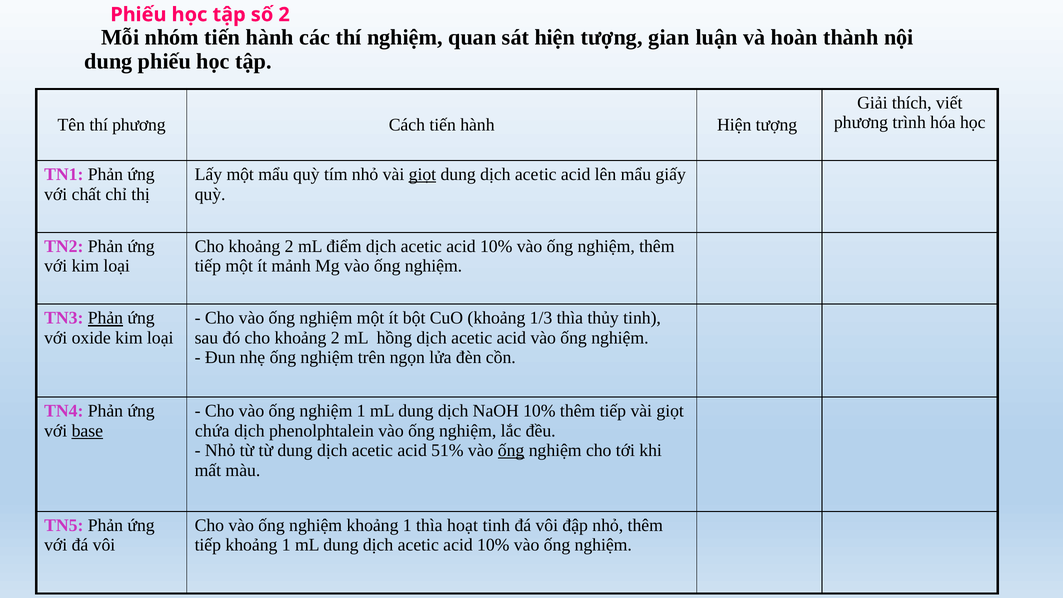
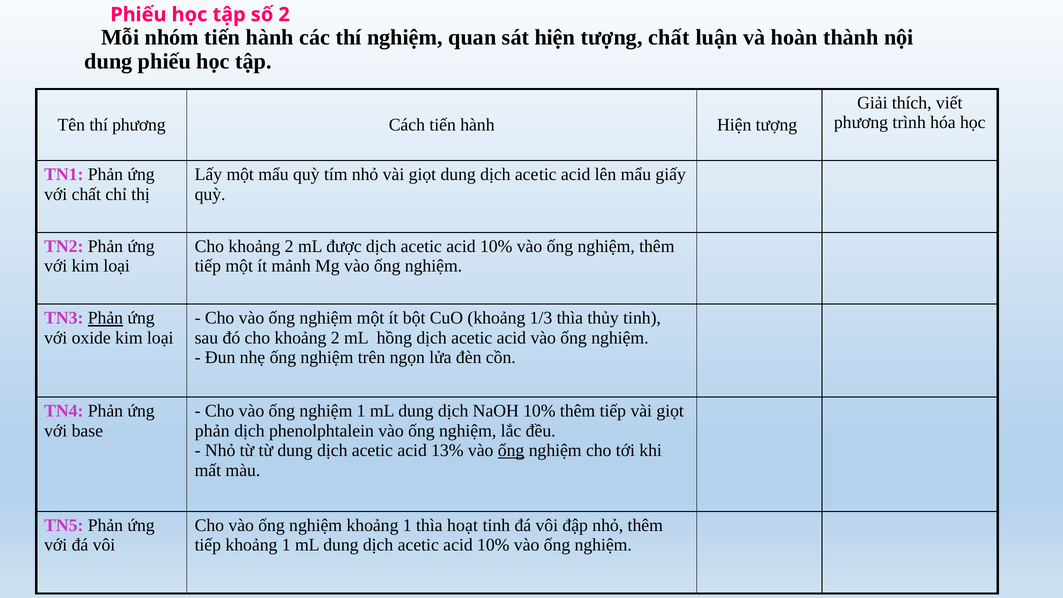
tượng gian: gian -> chất
giọt at (422, 175) underline: present -> none
điểm: điểm -> được
base underline: present -> none
chứa at (212, 431): chứa -> phản
51%: 51% -> 13%
